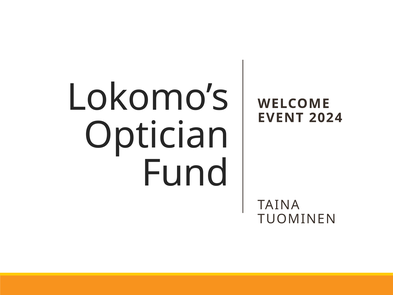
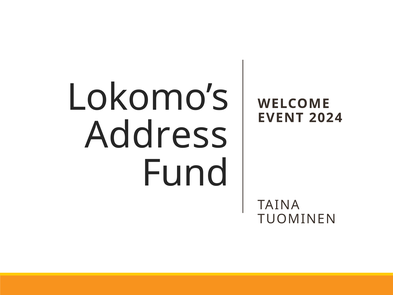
Optician: Optician -> Address
